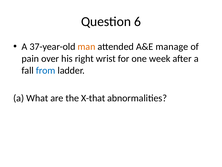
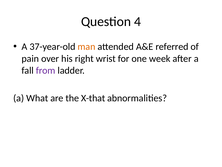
6: 6 -> 4
manage: manage -> referred
from colour: blue -> purple
